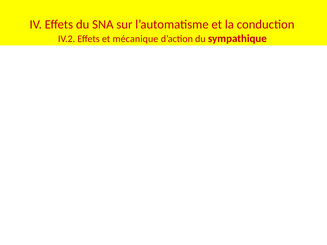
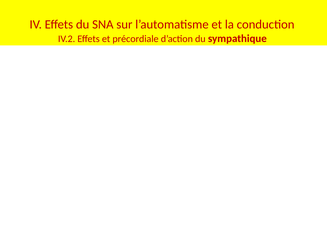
mécanique: mécanique -> précordiale
